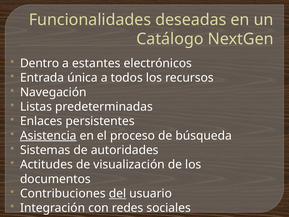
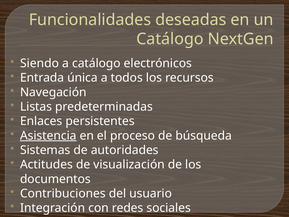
Dentro: Dentro -> Siendo
a estantes: estantes -> catálogo
del underline: present -> none
